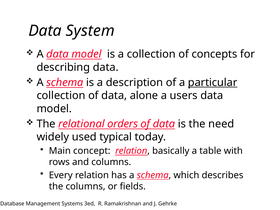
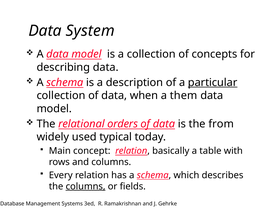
alone: alone -> when
users: users -> them
need: need -> from
columns at (86, 186) underline: none -> present
